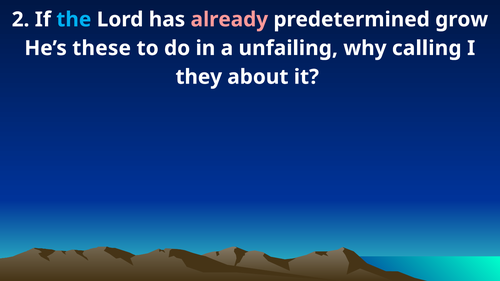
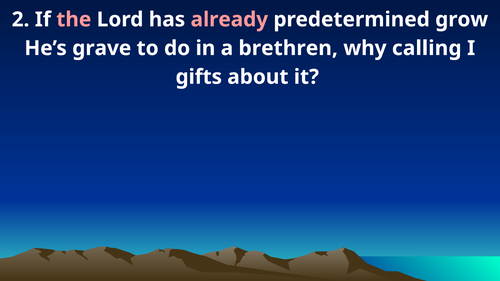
the colour: light blue -> pink
these: these -> grave
unfailing: unfailing -> brethren
they: they -> gifts
